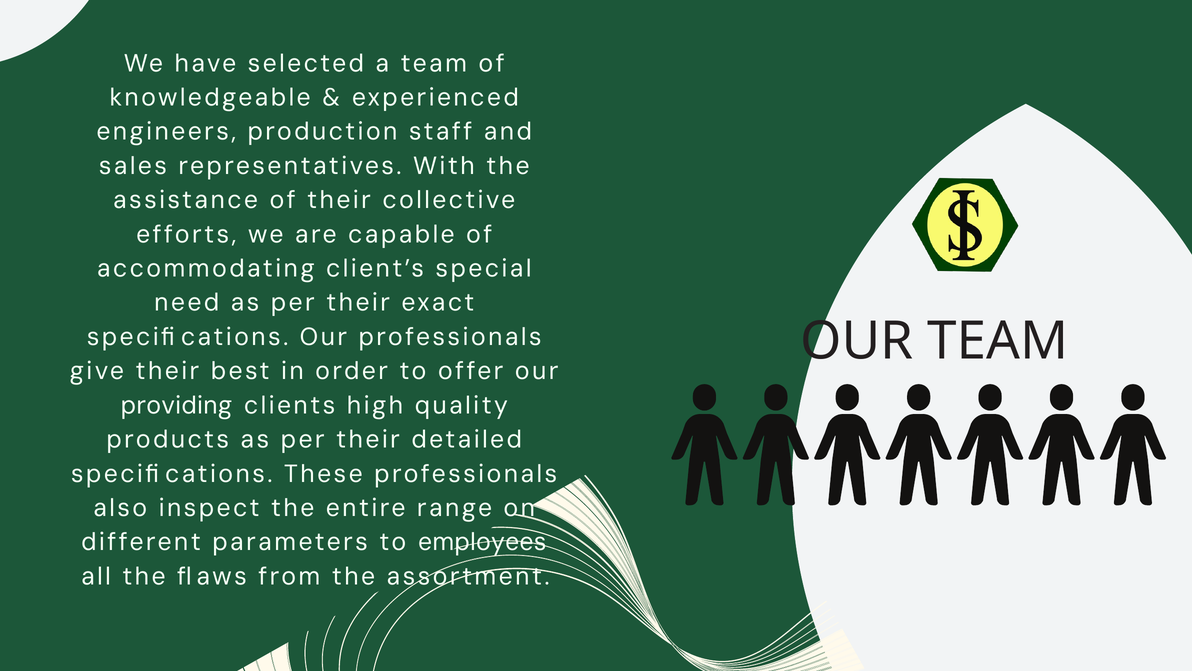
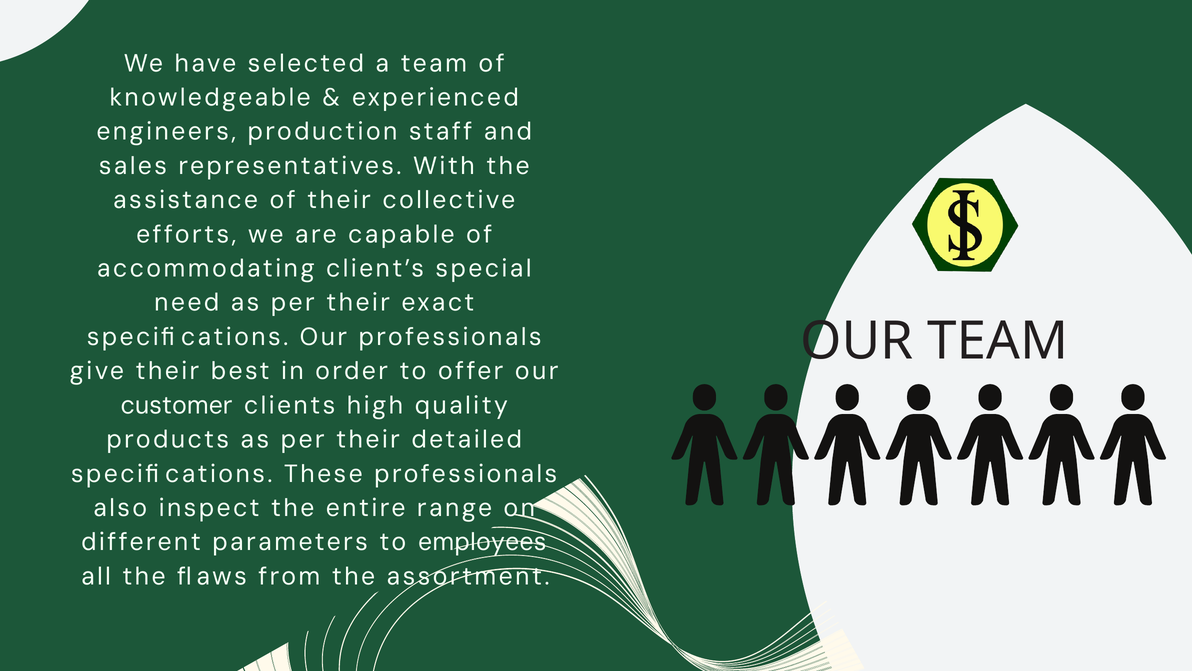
providing: providing -> customer
